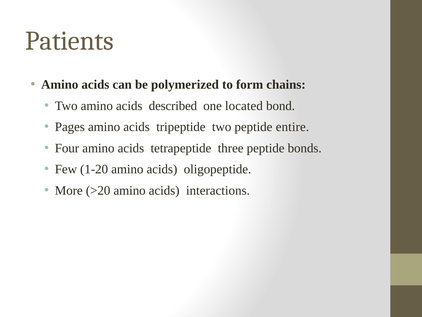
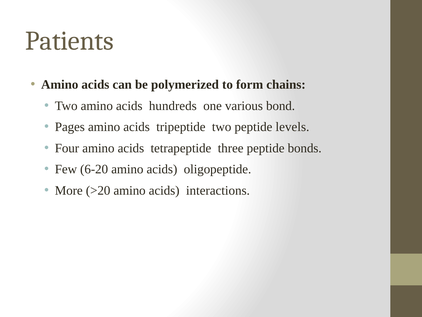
described: described -> hundreds
located: located -> various
entire: entire -> levels
1-20: 1-20 -> 6-20
